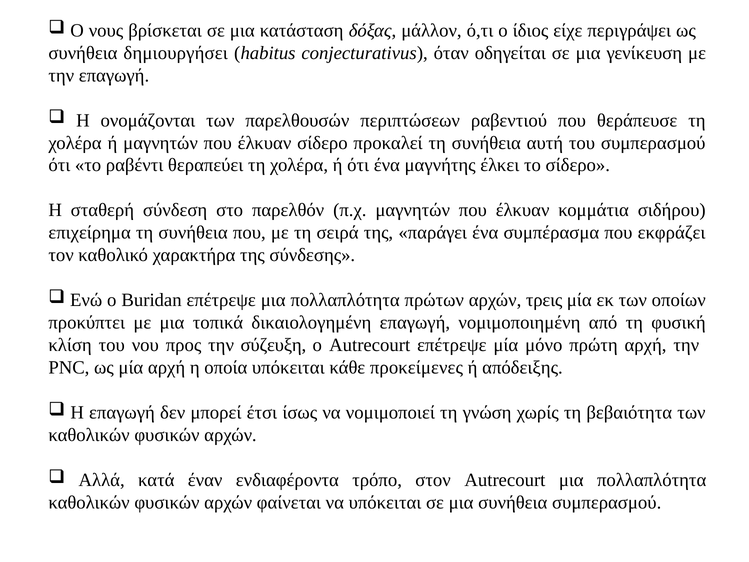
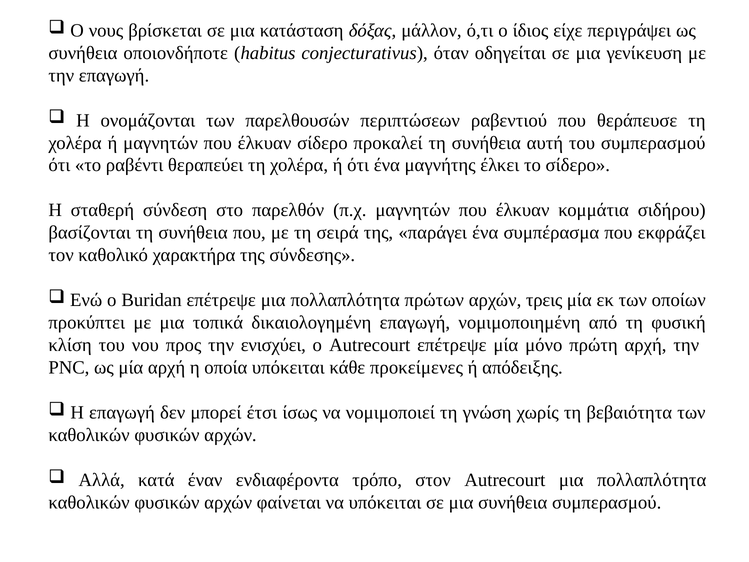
δημιουργήσει: δημιουργήσει -> οποιονδήποτε
επιχείρημα: επιχείρημα -> βασίζονται
σύζευξη: σύζευξη -> ενισχύει
